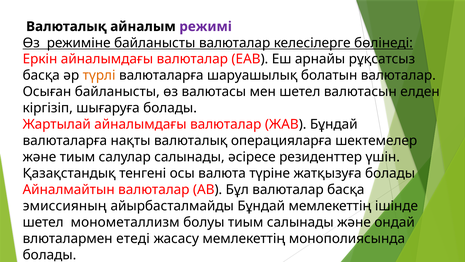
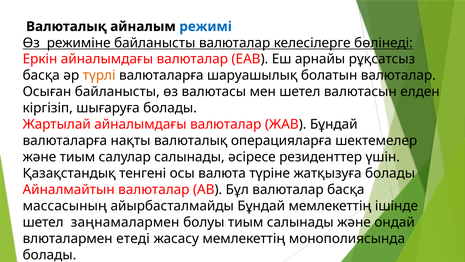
режимі colour: purple -> blue
эмиссияның: эмиссияның -> массасының
монометаллизм: монометаллизм -> заңнамалармен
